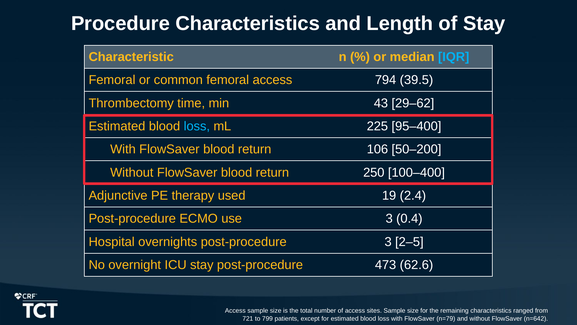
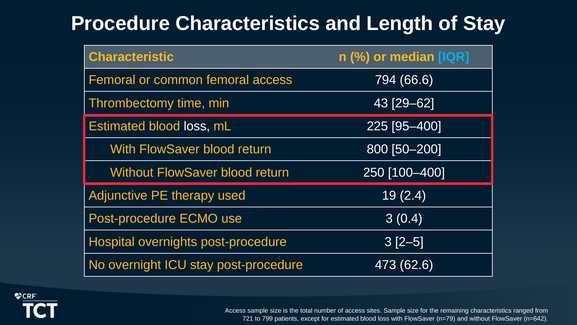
39.5: 39.5 -> 66.6
loss at (197, 126) colour: light blue -> white
106: 106 -> 800
